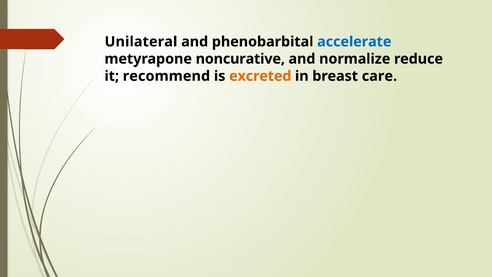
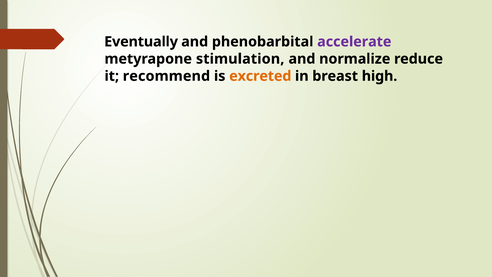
Unilateral: Unilateral -> Eventually
accelerate colour: blue -> purple
noncurative: noncurative -> stimulation
care: care -> high
